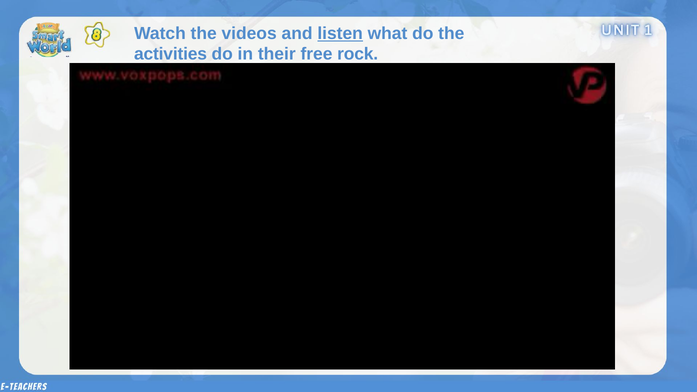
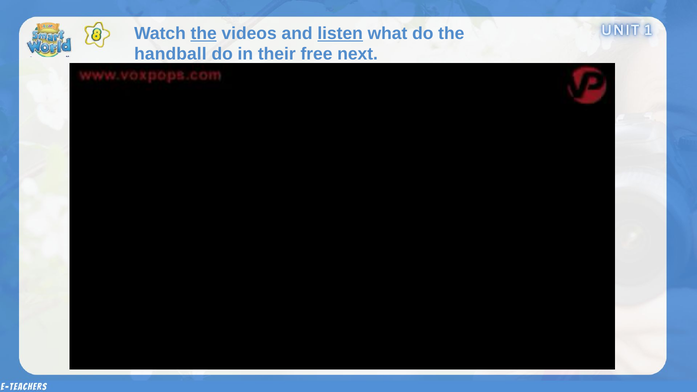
the at (204, 33) underline: none -> present
activities: activities -> handball
rock: rock -> next
